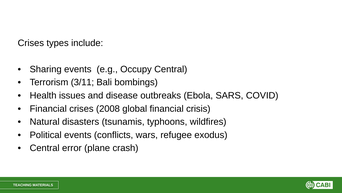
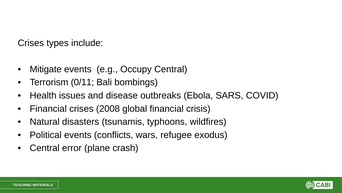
Sharing: Sharing -> Mitigate
3/11: 3/11 -> 0/11
